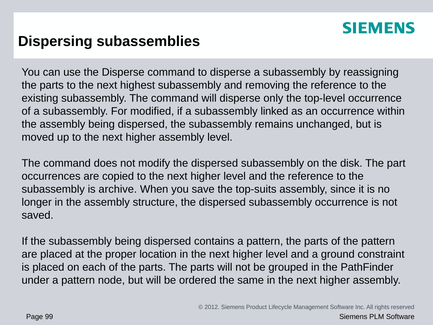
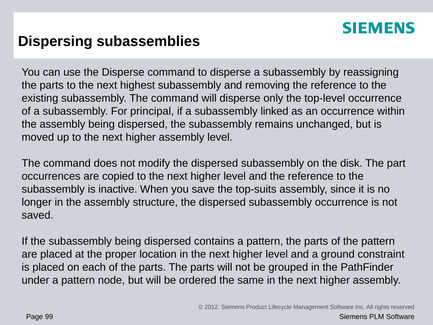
modified: modified -> principal
archive: archive -> inactive
